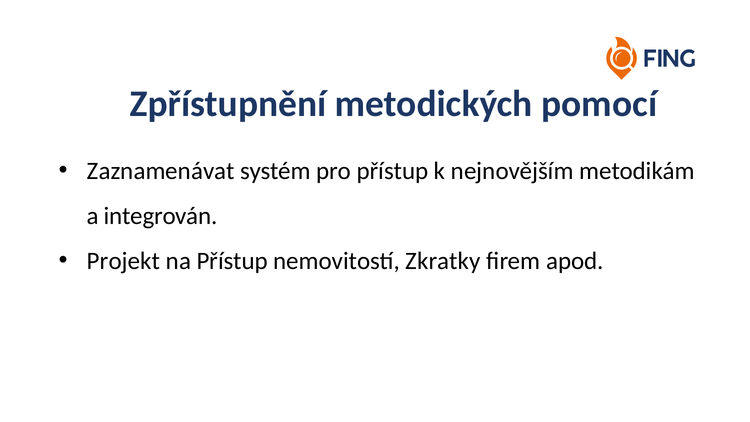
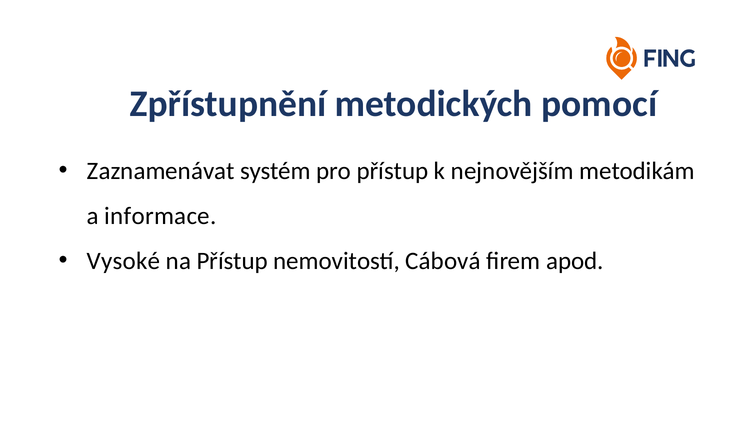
integrován: integrován -> informace
Projekt: Projekt -> Vysoké
Zkratky: Zkratky -> Cábová
